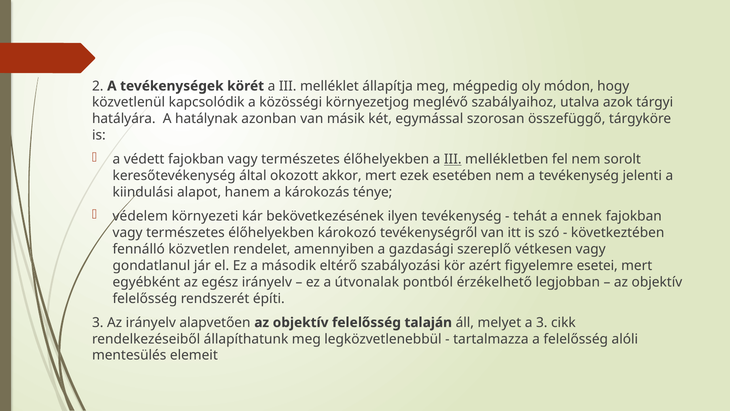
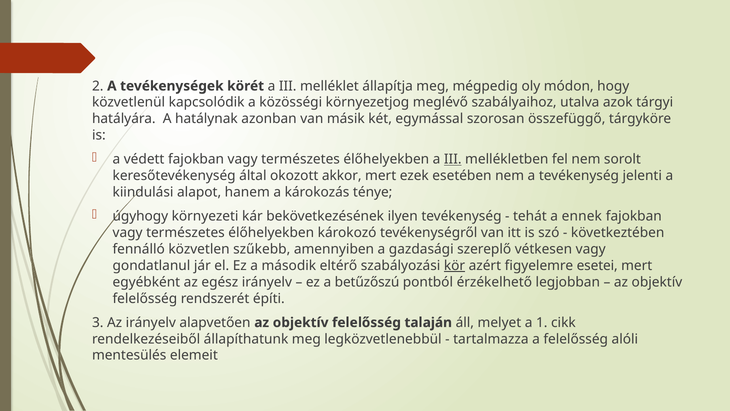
védelem: védelem -> úgyhogy
rendelet: rendelet -> szűkebb
kör underline: none -> present
útvonalak: útvonalak -> betűzőszú
a 3: 3 -> 1
